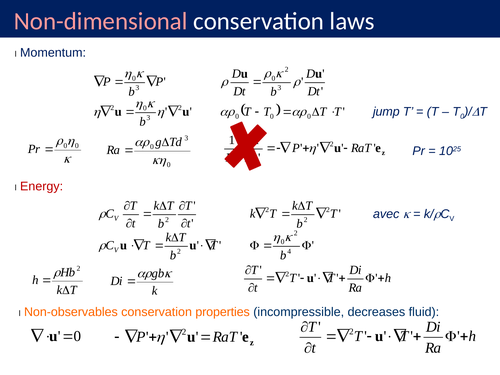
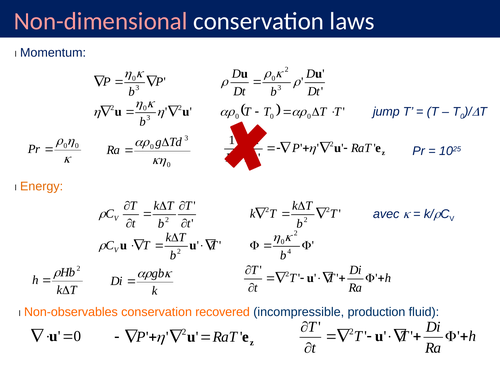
Energy colour: red -> orange
properties: properties -> recovered
decreases: decreases -> production
